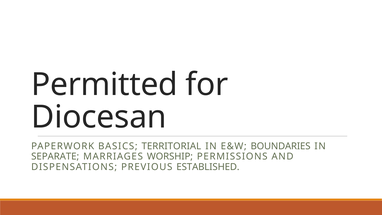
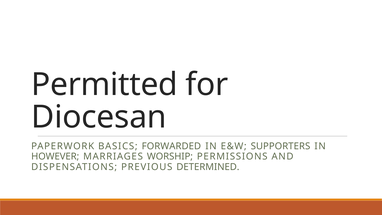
TERRITORIAL: TERRITORIAL -> FORWARDED
BOUNDARIES: BOUNDARIES -> SUPPORTERS
SEPARATE: SEPARATE -> HOWEVER
ESTABLISHED: ESTABLISHED -> DETERMINED
